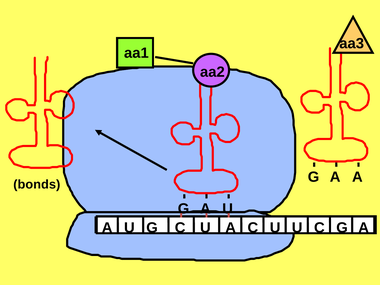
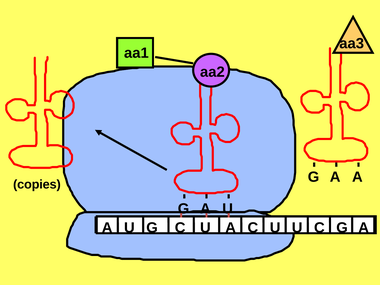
bonds: bonds -> copies
